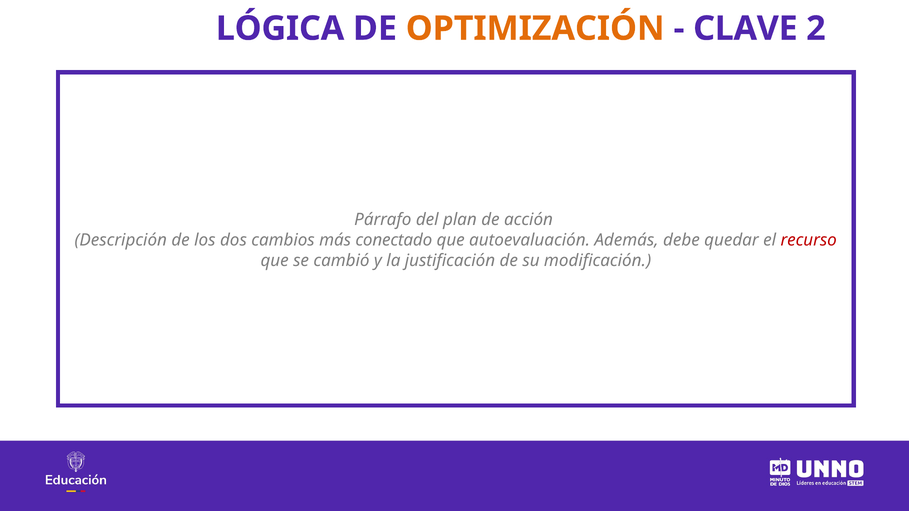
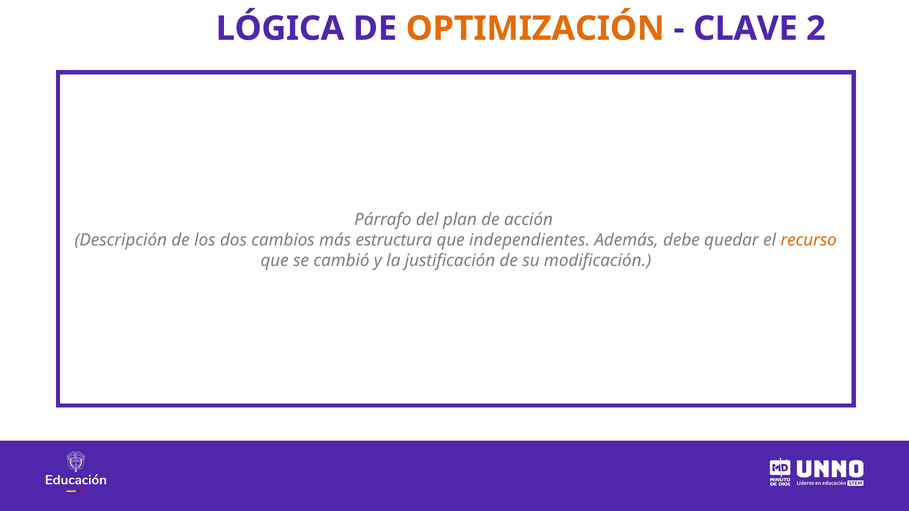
conectado: conectado -> estructura
autoevaluación: autoevaluación -> independientes
recurso colour: red -> orange
